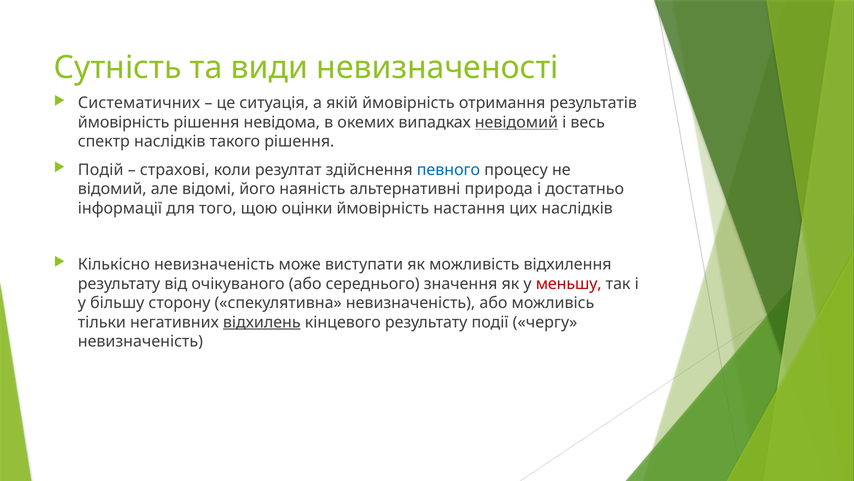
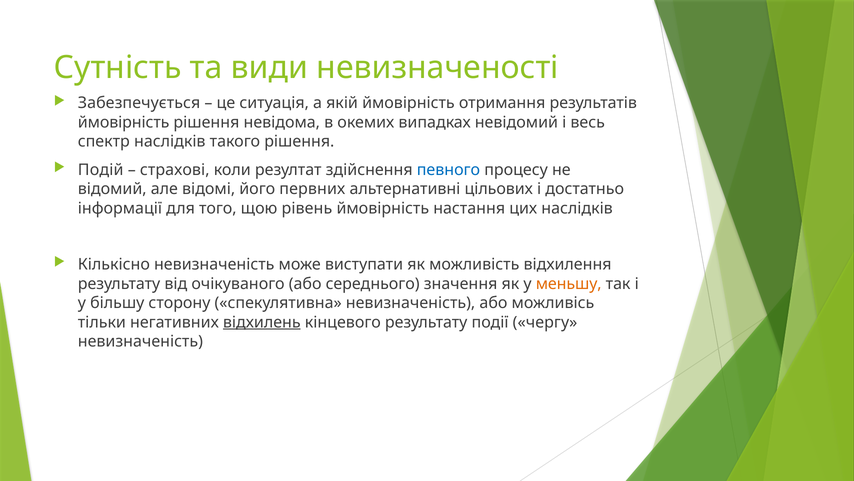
Систематичних: Систематичних -> Забезпечується
невідомий underline: present -> none
наяність: наяність -> первних
природа: природа -> цільових
оцінки: оцінки -> рівень
меньшу colour: red -> orange
